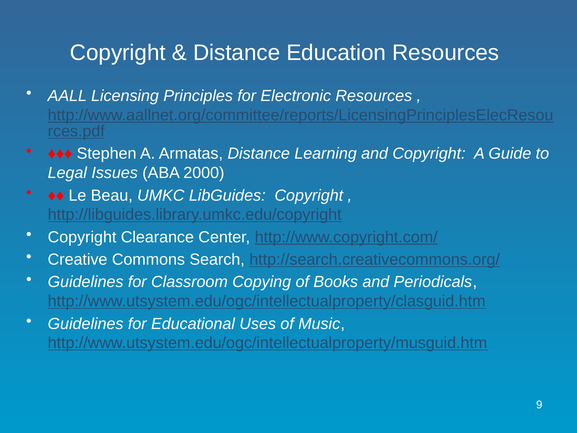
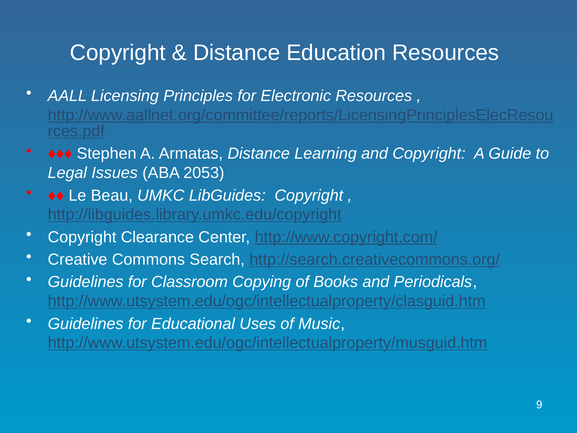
2000: 2000 -> 2053
